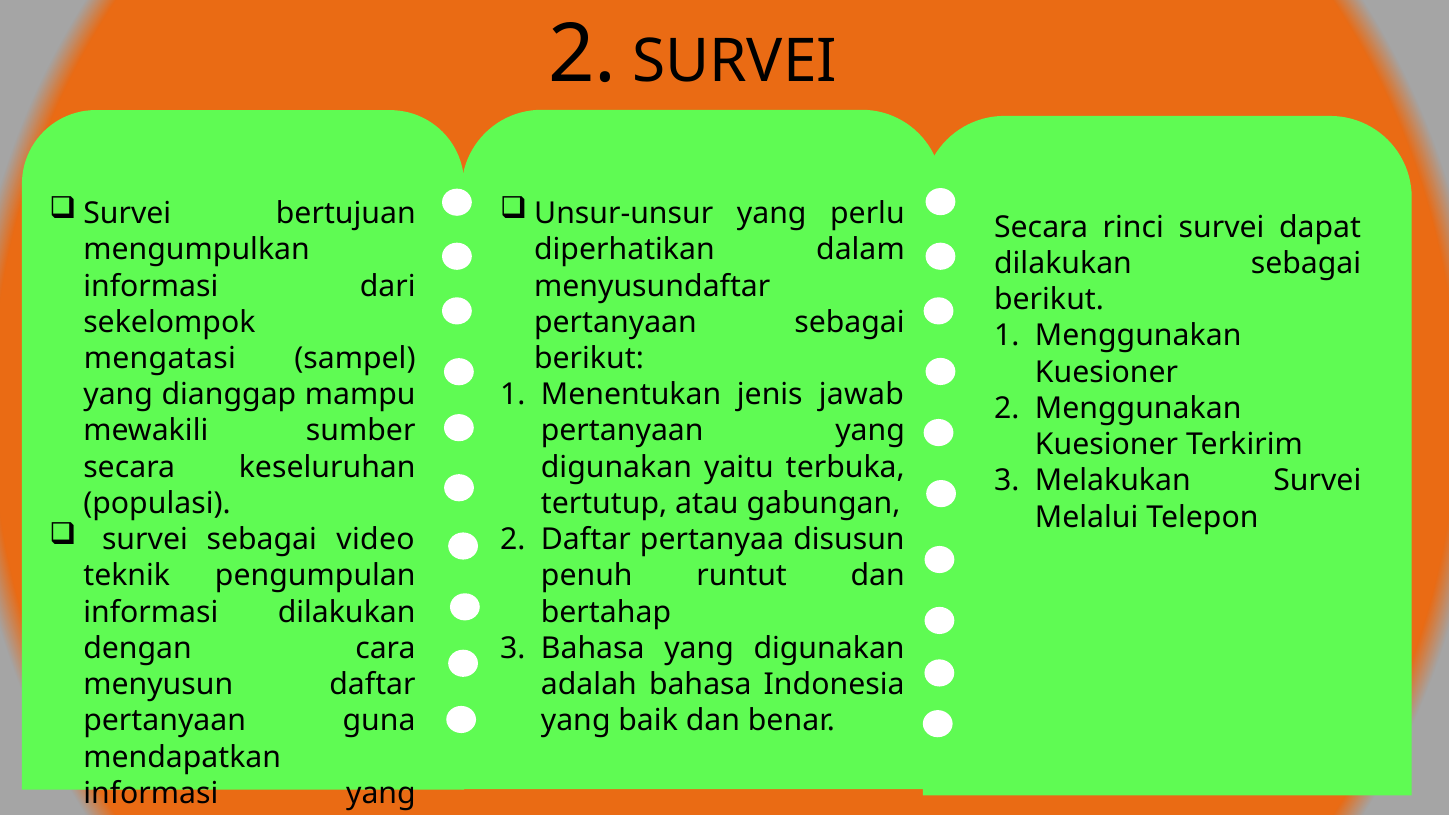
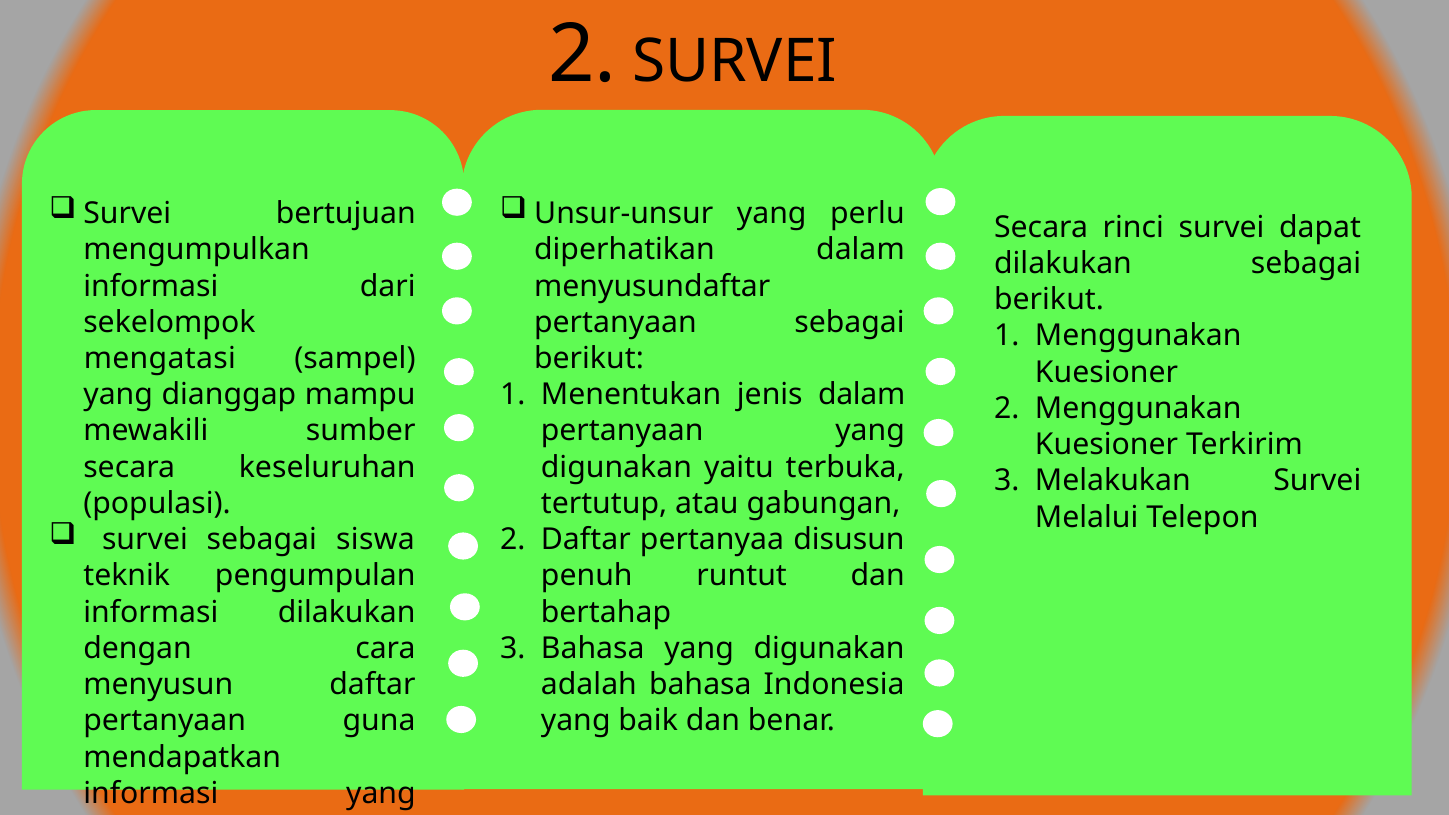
jenis jawab: jawab -> dalam
video: video -> siswa
